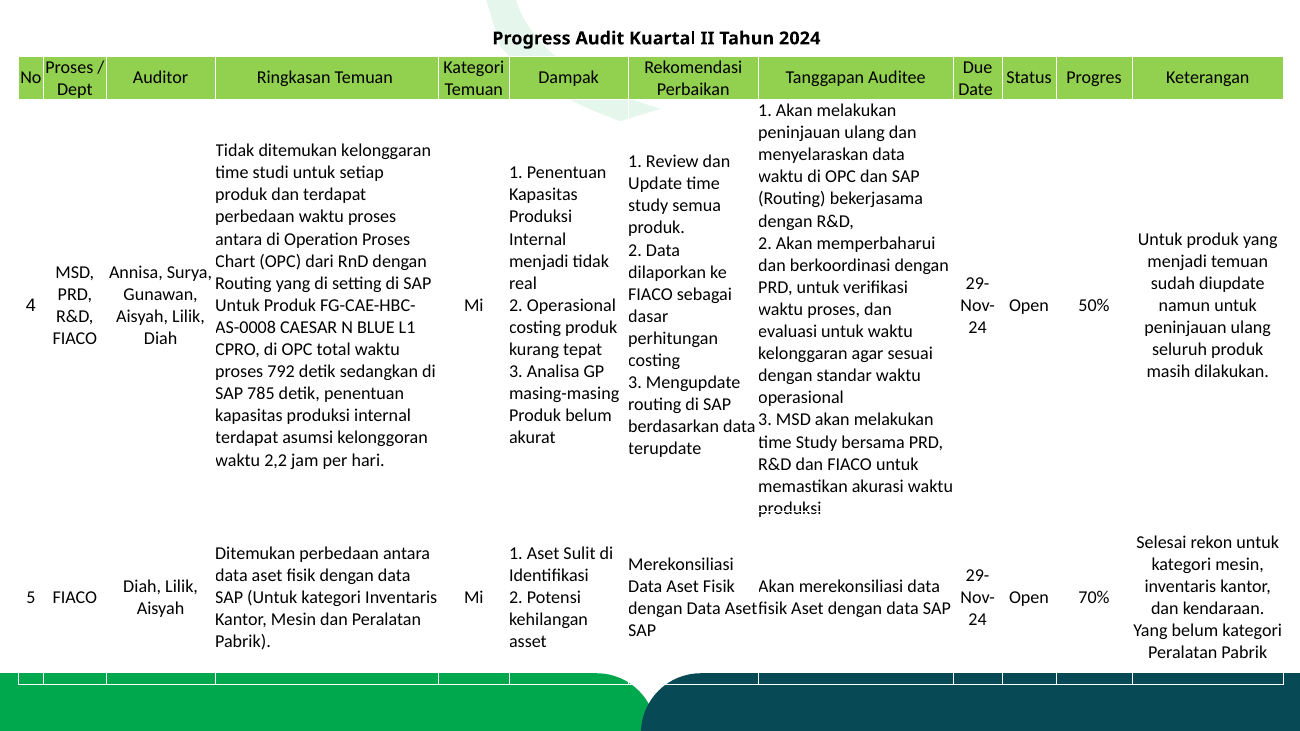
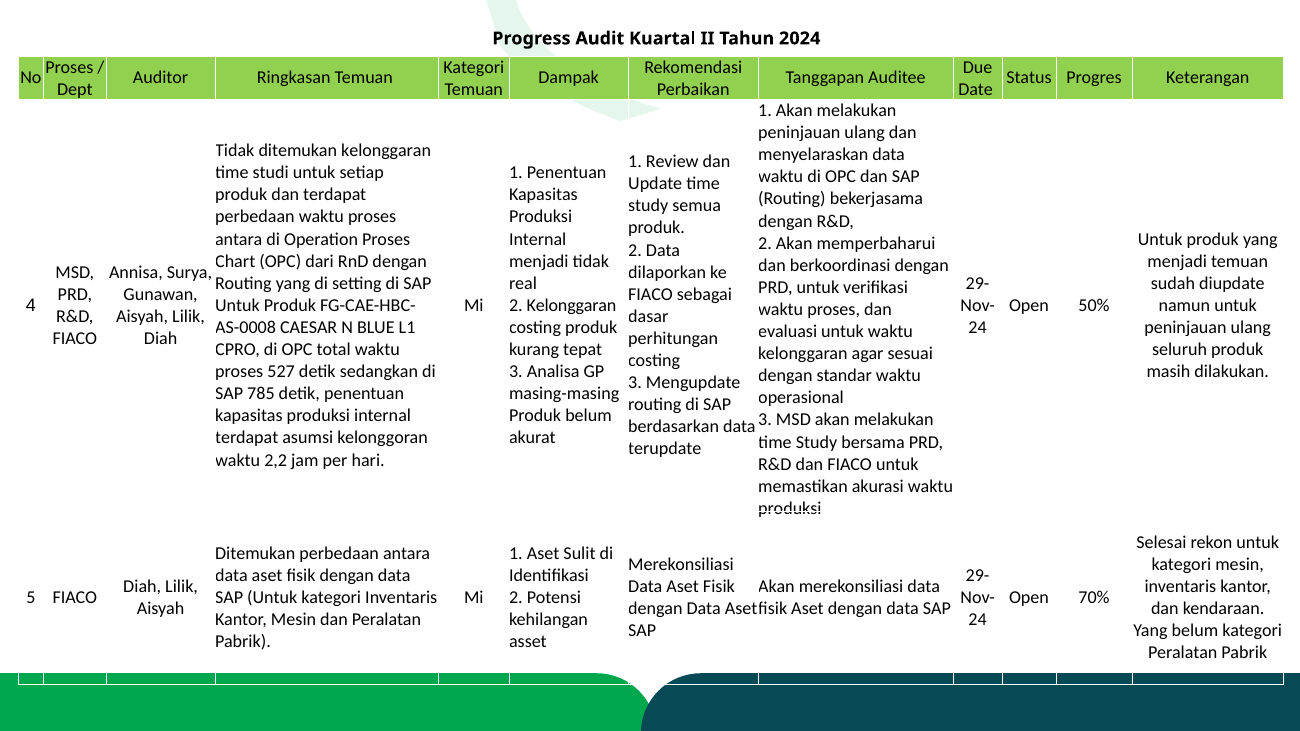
2 Operasional: Operasional -> Kelonggaran
792: 792 -> 527
